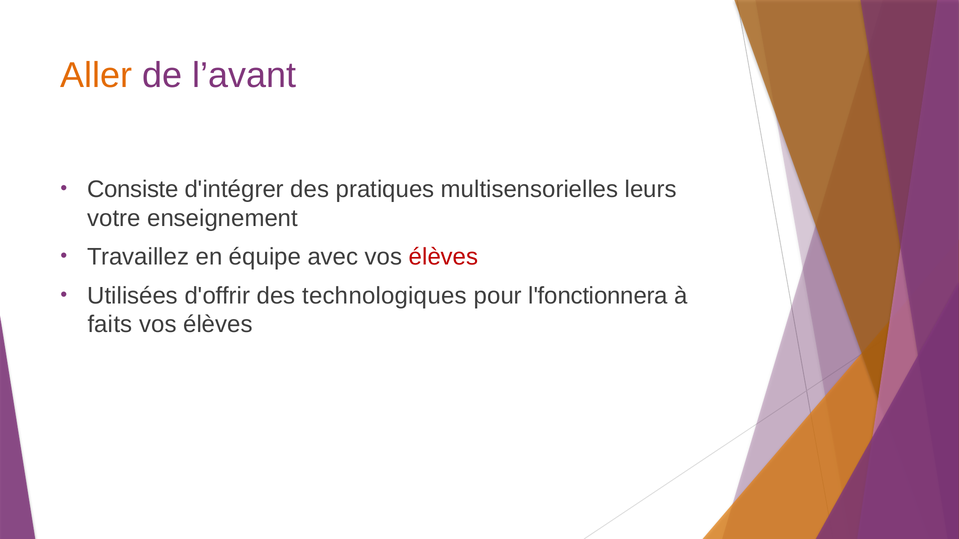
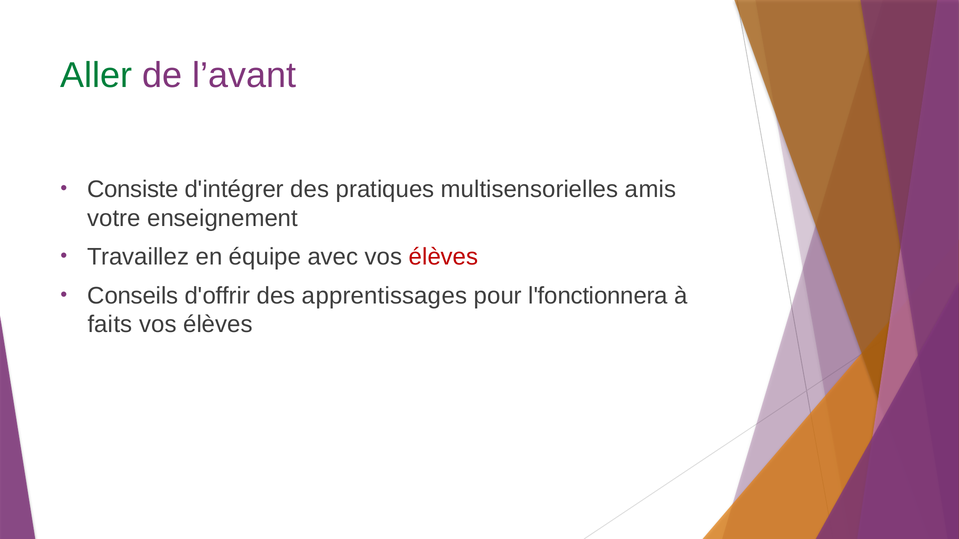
Aller colour: orange -> green
leurs: leurs -> amis
Utilisées: Utilisées -> Conseils
technologiques: technologiques -> apprentissages
